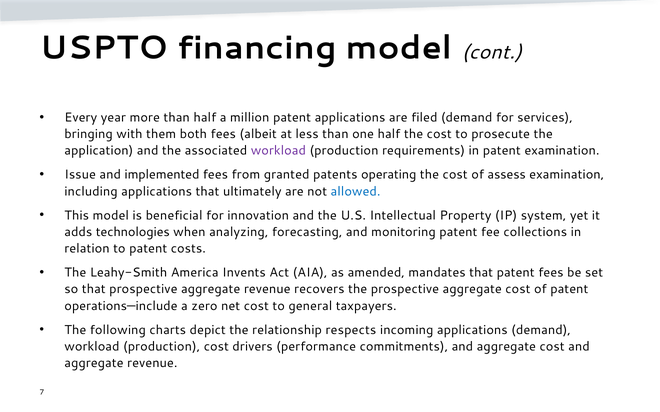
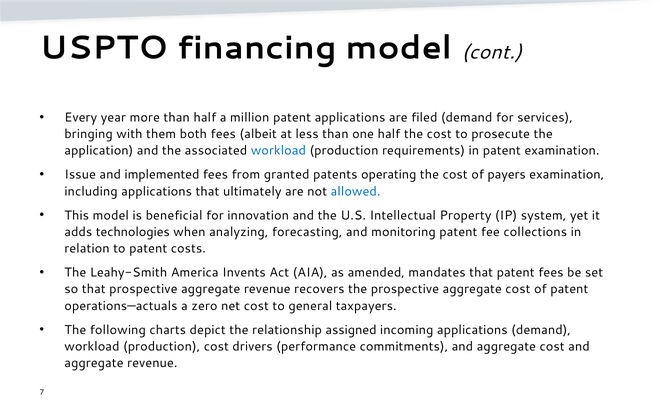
workload at (278, 151) colour: purple -> blue
assess: assess -> payers
operations—include: operations—include -> operations—actuals
respects: respects -> assigned
